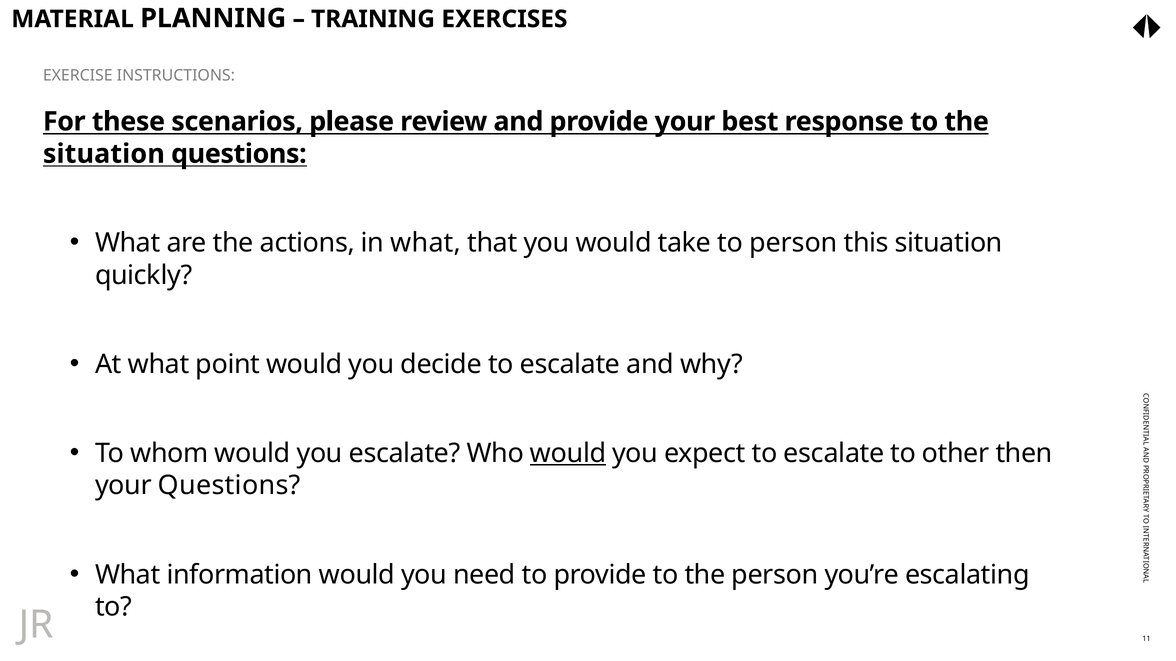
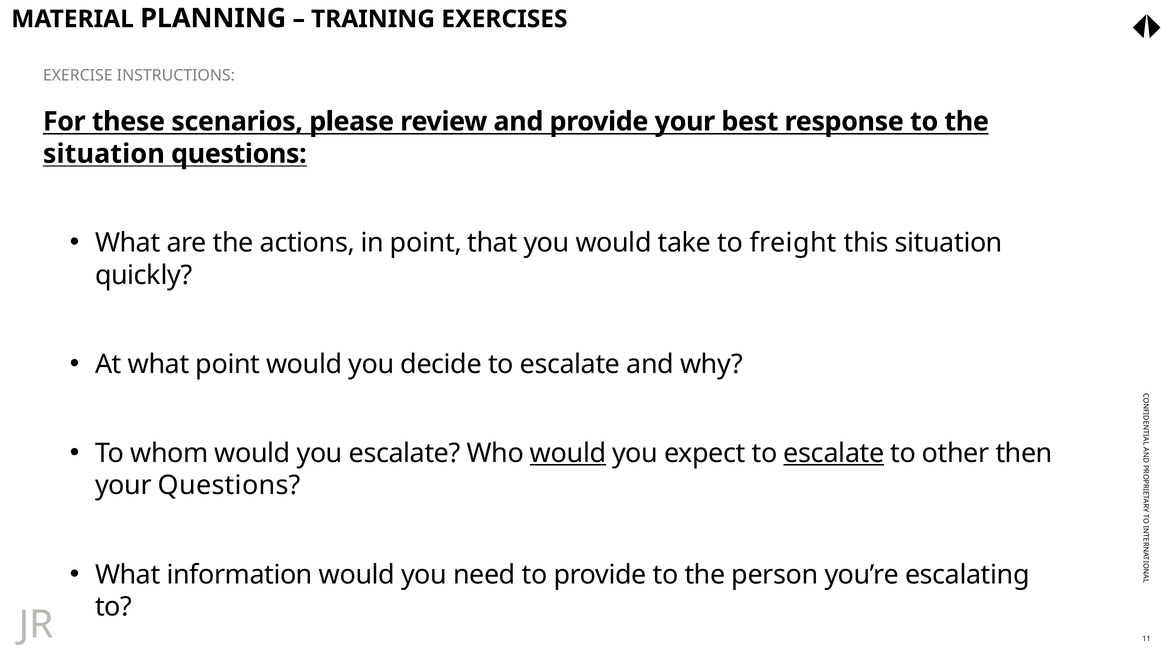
in what: what -> point
to person: person -> freight
escalate at (834, 454) underline: none -> present
